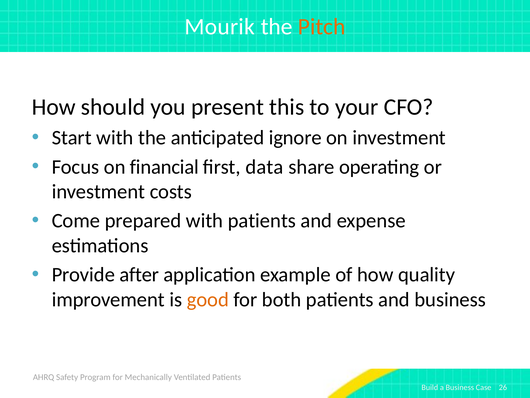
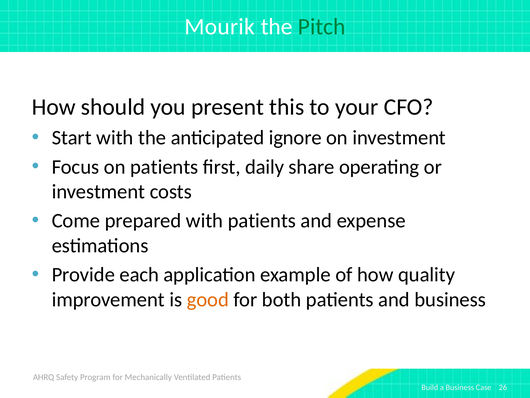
Pitch colour: orange -> green
on financial: financial -> patients
data: data -> daily
after: after -> each
